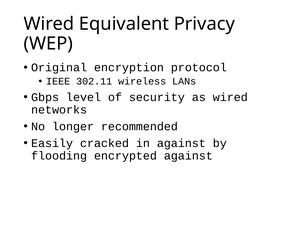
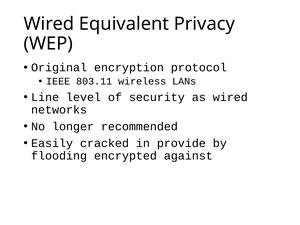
302.11: 302.11 -> 803.11
Gbps: Gbps -> Line
in against: against -> provide
